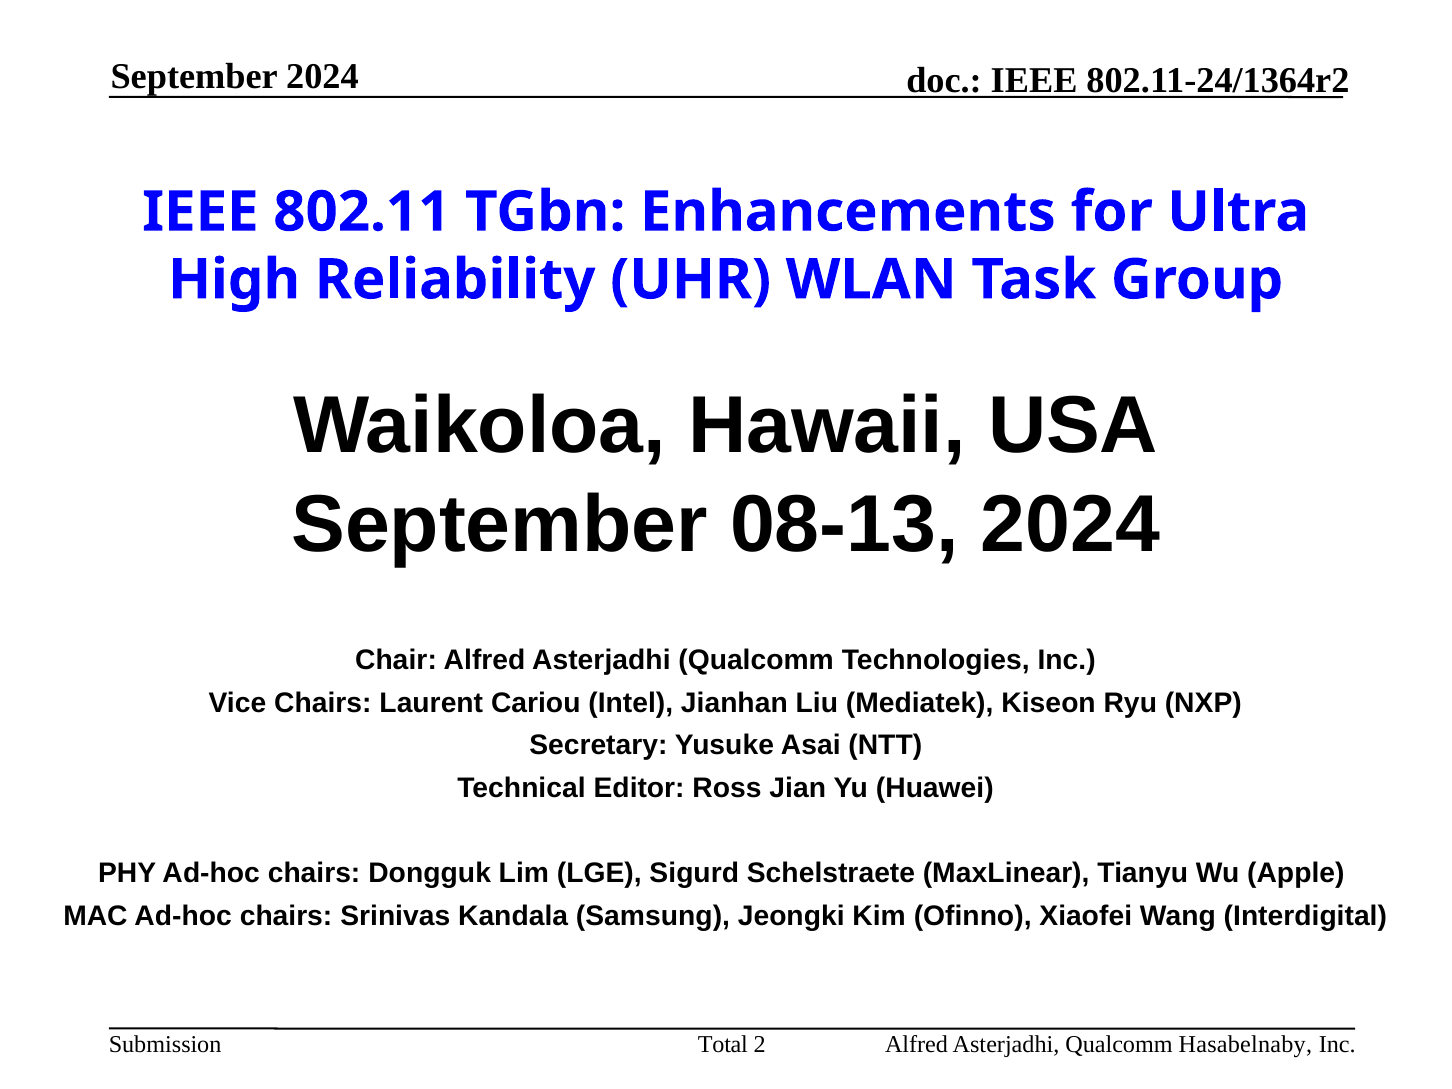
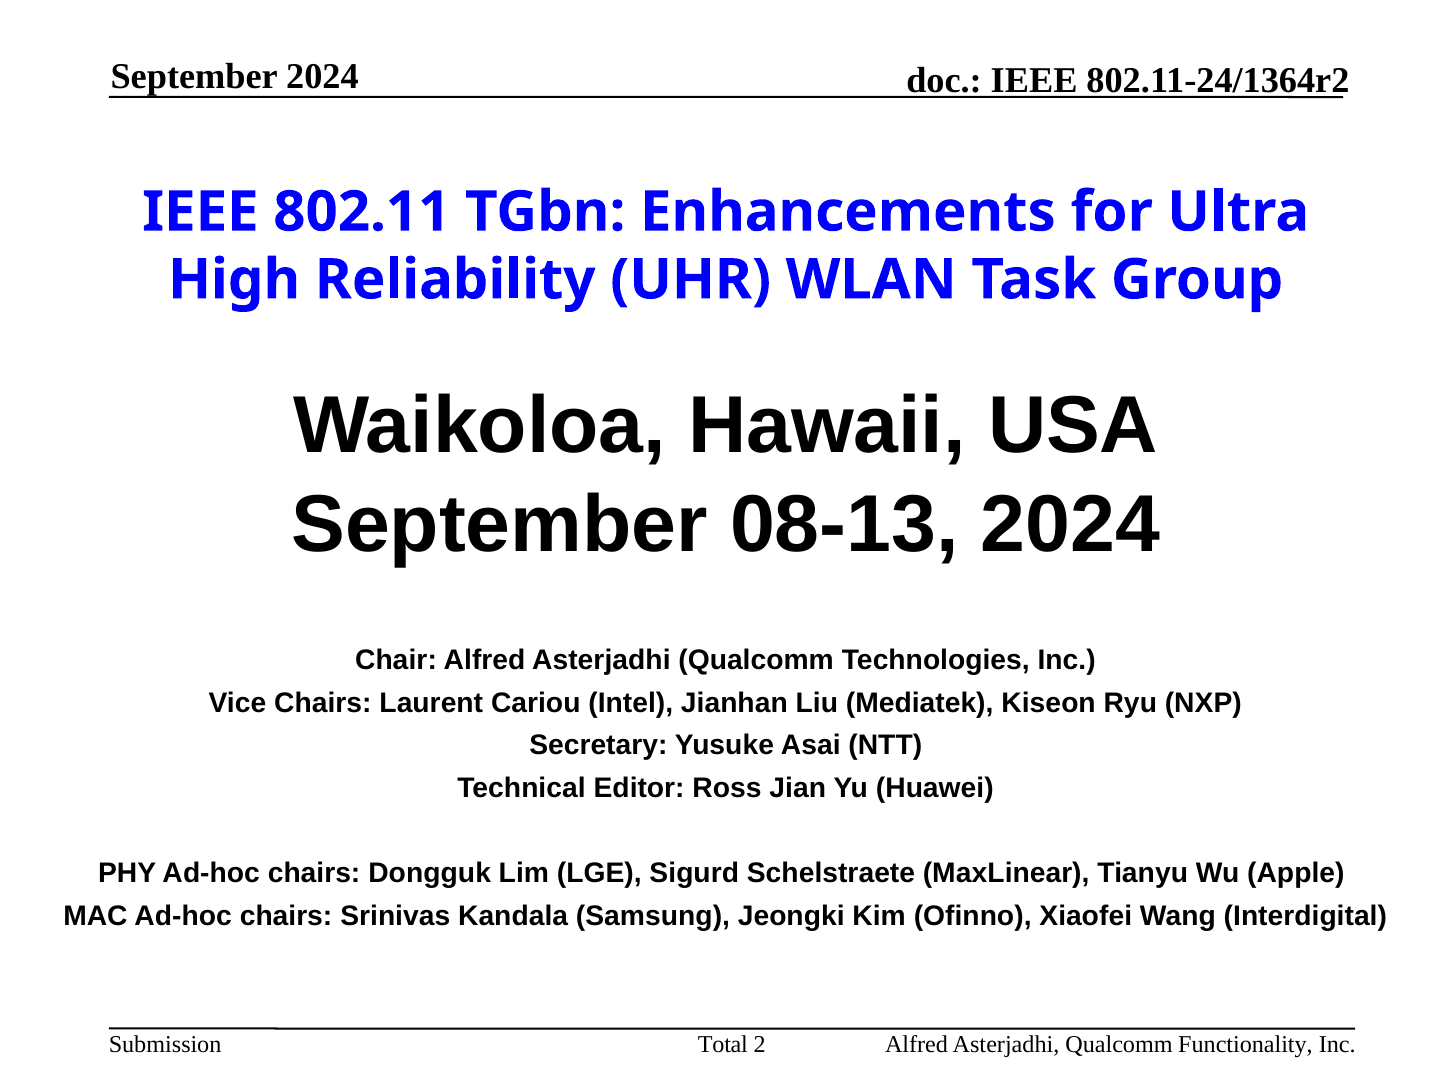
Hasabelnaby: Hasabelnaby -> Functionality
